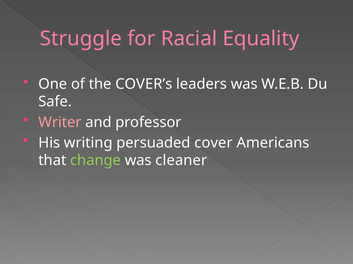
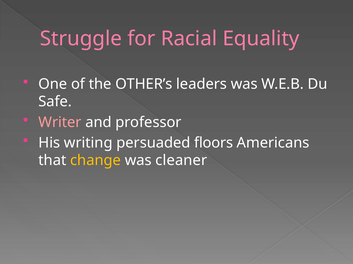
COVER’s: COVER’s -> OTHER’s
cover: cover -> floors
change colour: light green -> yellow
